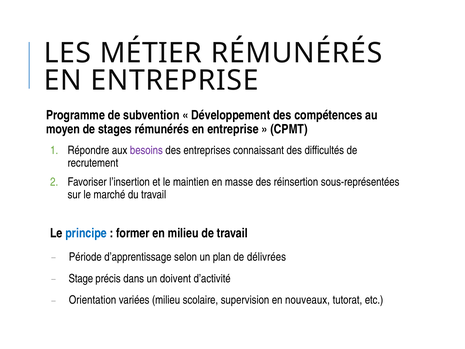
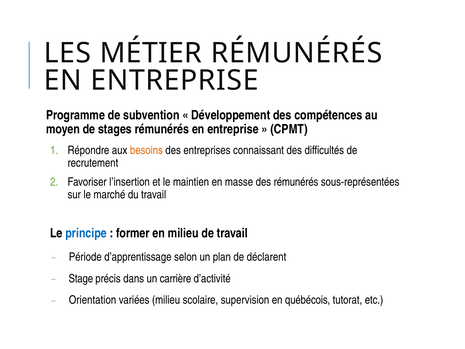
besoins colour: purple -> orange
des réinsertion: réinsertion -> rémunérés
délivrées: délivrées -> déclarent
doivent: doivent -> carrière
nouveaux: nouveaux -> québécois
